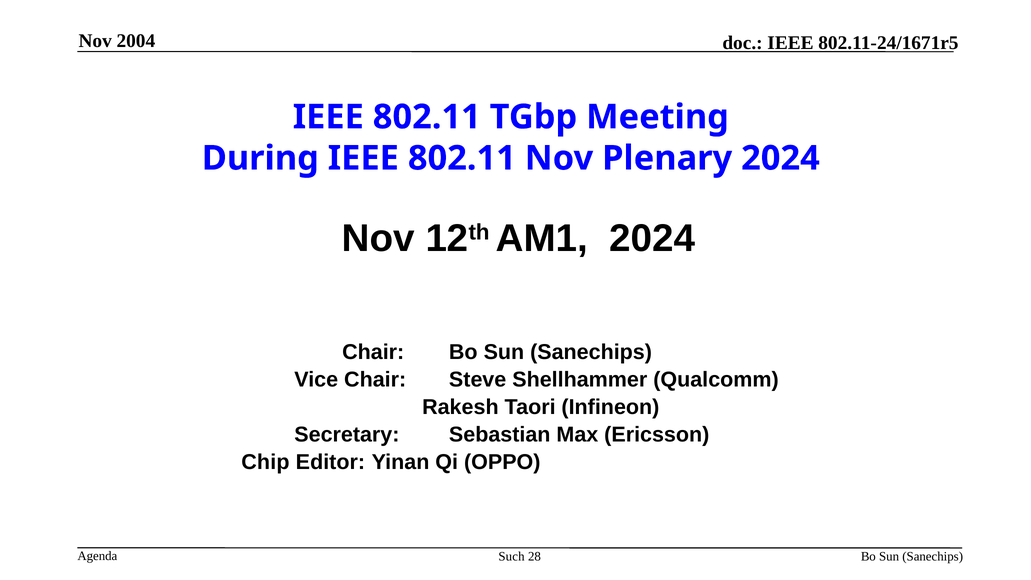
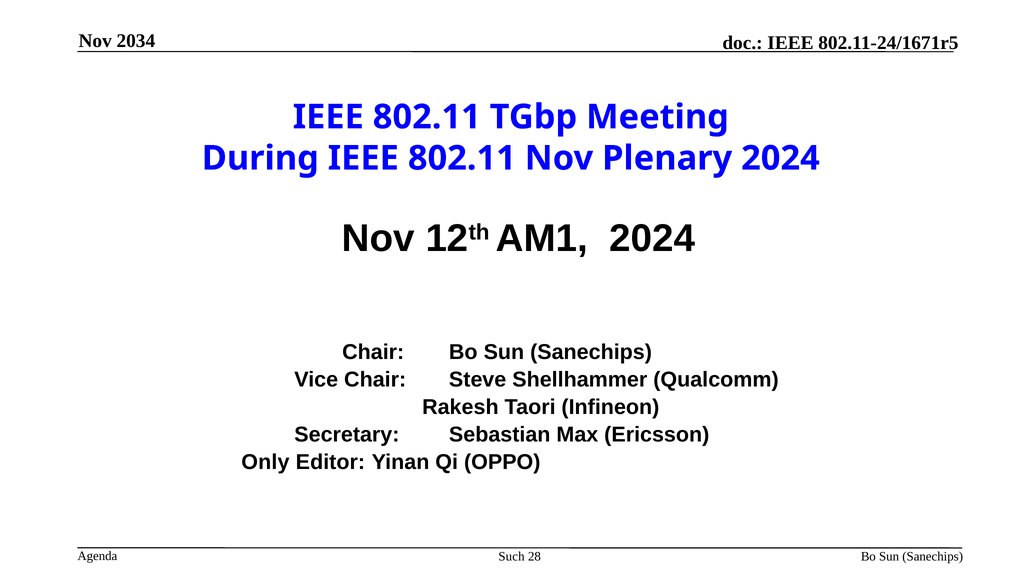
2004: 2004 -> 2034
Chip: Chip -> Only
